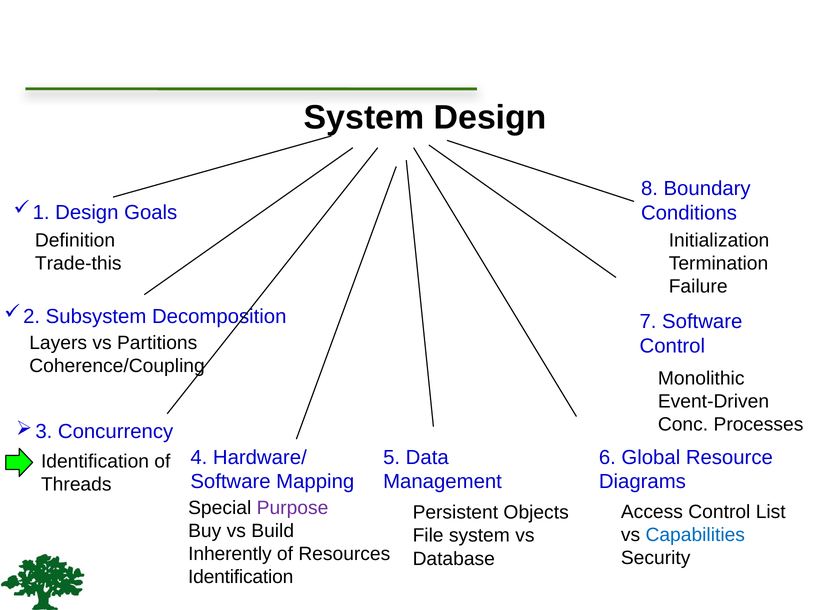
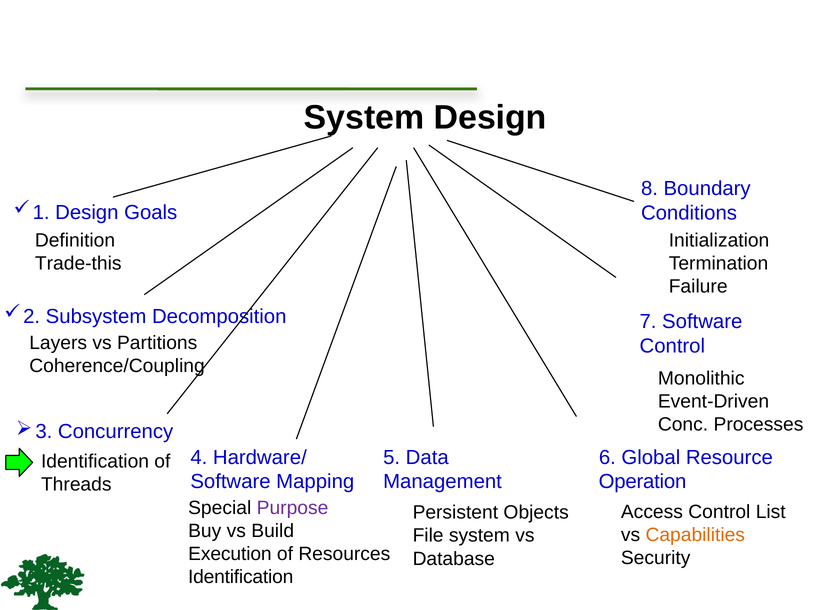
Diagrams: Diagrams -> Operation
Capabilities colour: blue -> orange
Inherently: Inherently -> Execution
